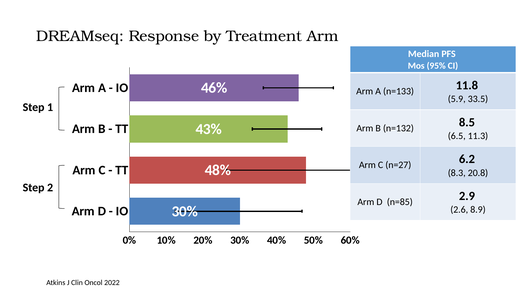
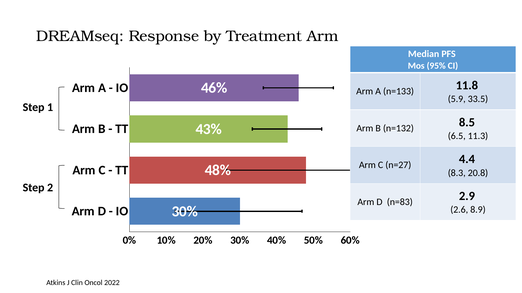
6.2: 6.2 -> 4.4
n=85: n=85 -> n=83
